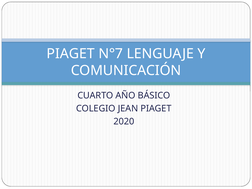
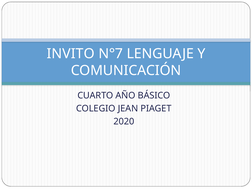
PIAGET at (71, 54): PIAGET -> INVITO
